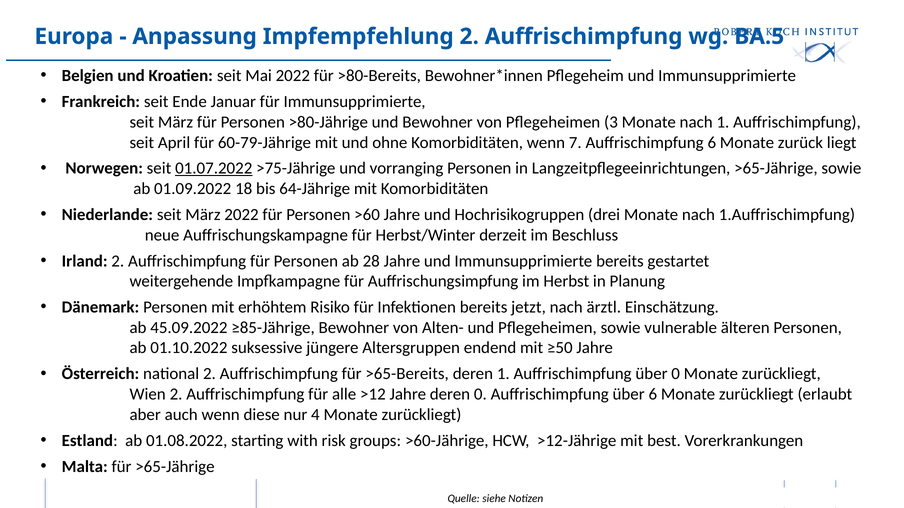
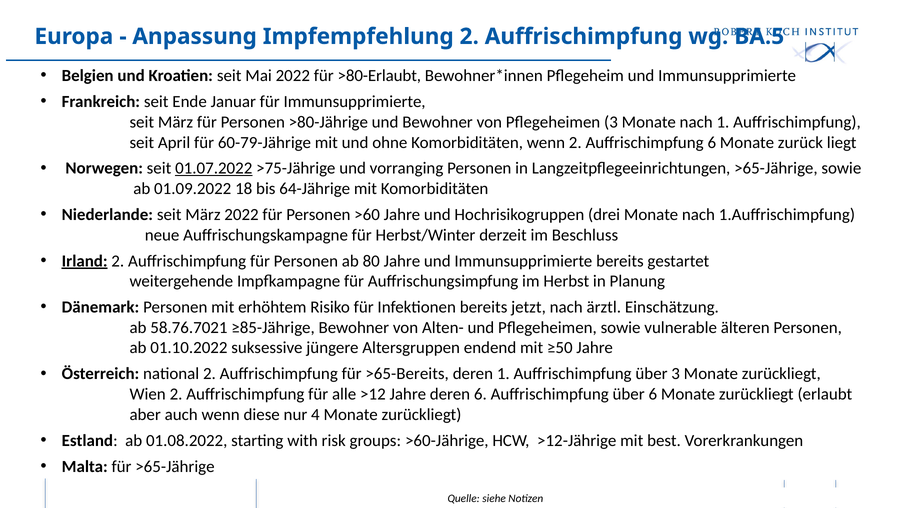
>80-Bereits: >80-Bereits -> >80-Erlaubt
wenn 7: 7 -> 2
Irland underline: none -> present
28: 28 -> 80
45.09.2022: 45.09.2022 -> 58.76.7021
über 0: 0 -> 3
deren 0: 0 -> 6
